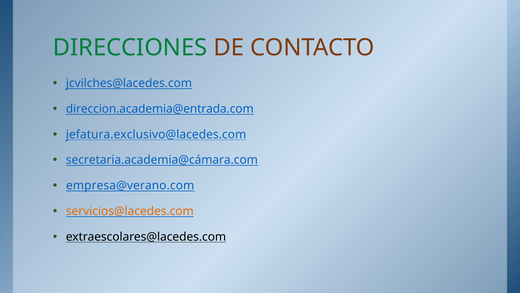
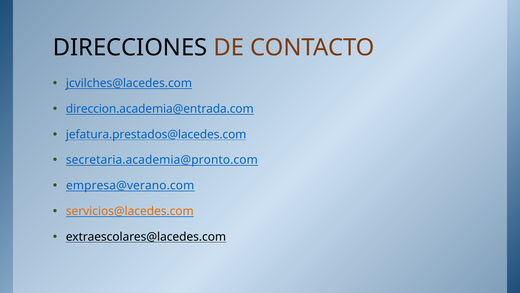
DIRECCIONES colour: green -> black
jefatura.exclusivo@lacedes.com: jefatura.exclusivo@lacedes.com -> jefatura.prestados@lacedes.com
secretaria.academia@cámara.com: secretaria.academia@cámara.com -> secretaria.academia@pronto.com
